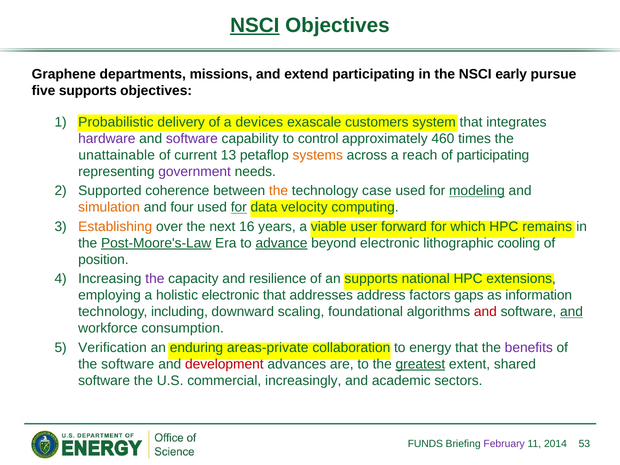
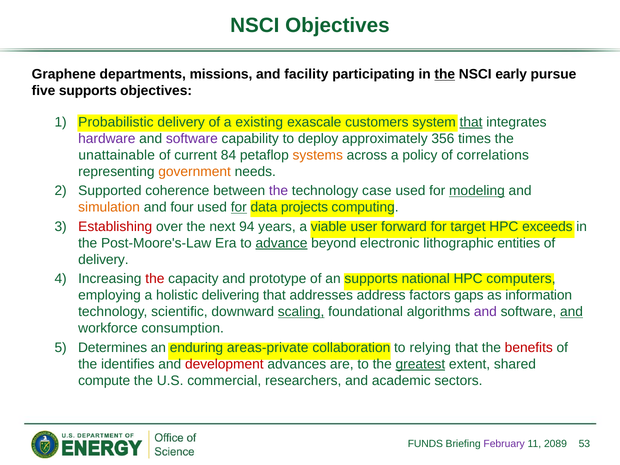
NSCI at (255, 25) underline: present -> none
extend: extend -> facility
the at (445, 74) underline: none -> present
devices: devices -> existing
that at (471, 122) underline: none -> present
control: control -> deploy
460: 460 -> 356
13: 13 -> 84
reach: reach -> policy
of participating: participating -> correlations
government colour: purple -> orange
the at (279, 191) colour: orange -> purple
velocity: velocity -> projects
Establishing colour: orange -> red
16: 16 -> 94
which: which -> target
remains: remains -> exceeds
Post-Moore's-Law underline: present -> none
cooling: cooling -> entities
position at (103, 260): position -> delivery
the at (155, 279) colour: purple -> red
resilience: resilience -> prototype
extensions: extensions -> computers
holistic electronic: electronic -> delivering
including: including -> scientific
scaling underline: none -> present
and at (485, 312) colour: red -> purple
Verification: Verification -> Determines
energy: energy -> relying
benefits colour: purple -> red
the software: software -> identifies
software at (104, 381): software -> compute
increasingly: increasingly -> researchers
2014: 2014 -> 2089
